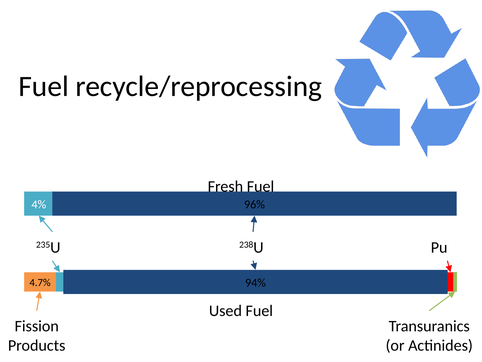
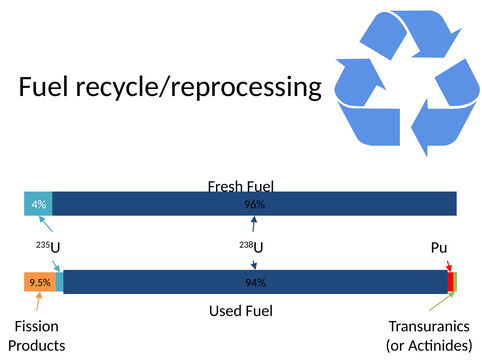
4.7%: 4.7% -> 9.5%
